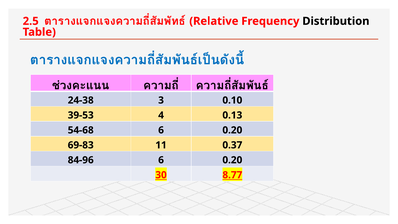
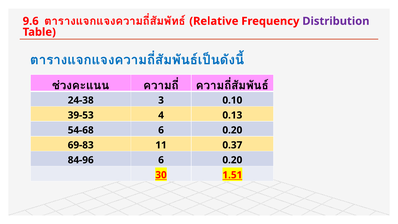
2.5: 2.5 -> 9.6
Distribution colour: black -> purple
8.77: 8.77 -> 1.51
